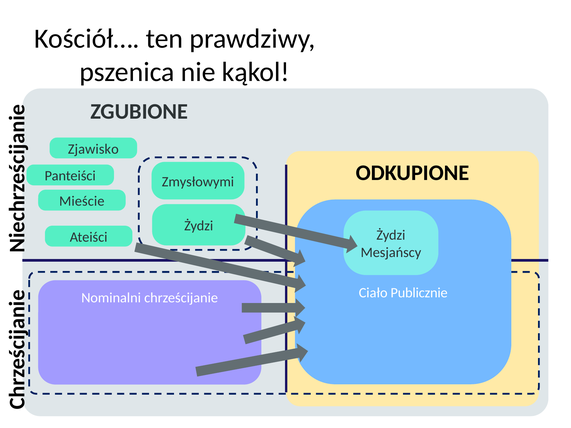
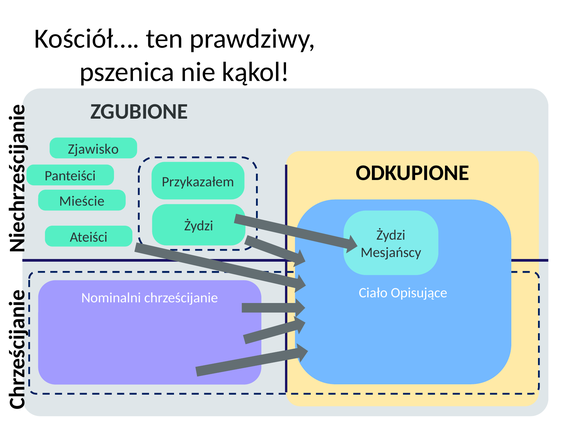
Zmysłowymi: Zmysłowymi -> Przykazałem
Publicznie: Publicznie -> Opisujące
